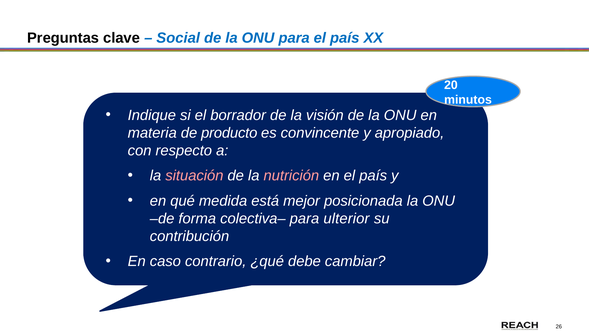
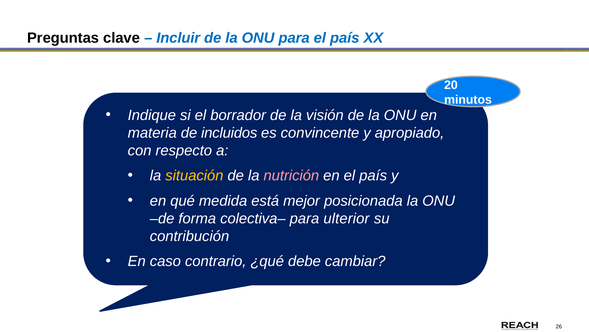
Social: Social -> Incluir
producto: producto -> incluidos
situación colour: pink -> yellow
